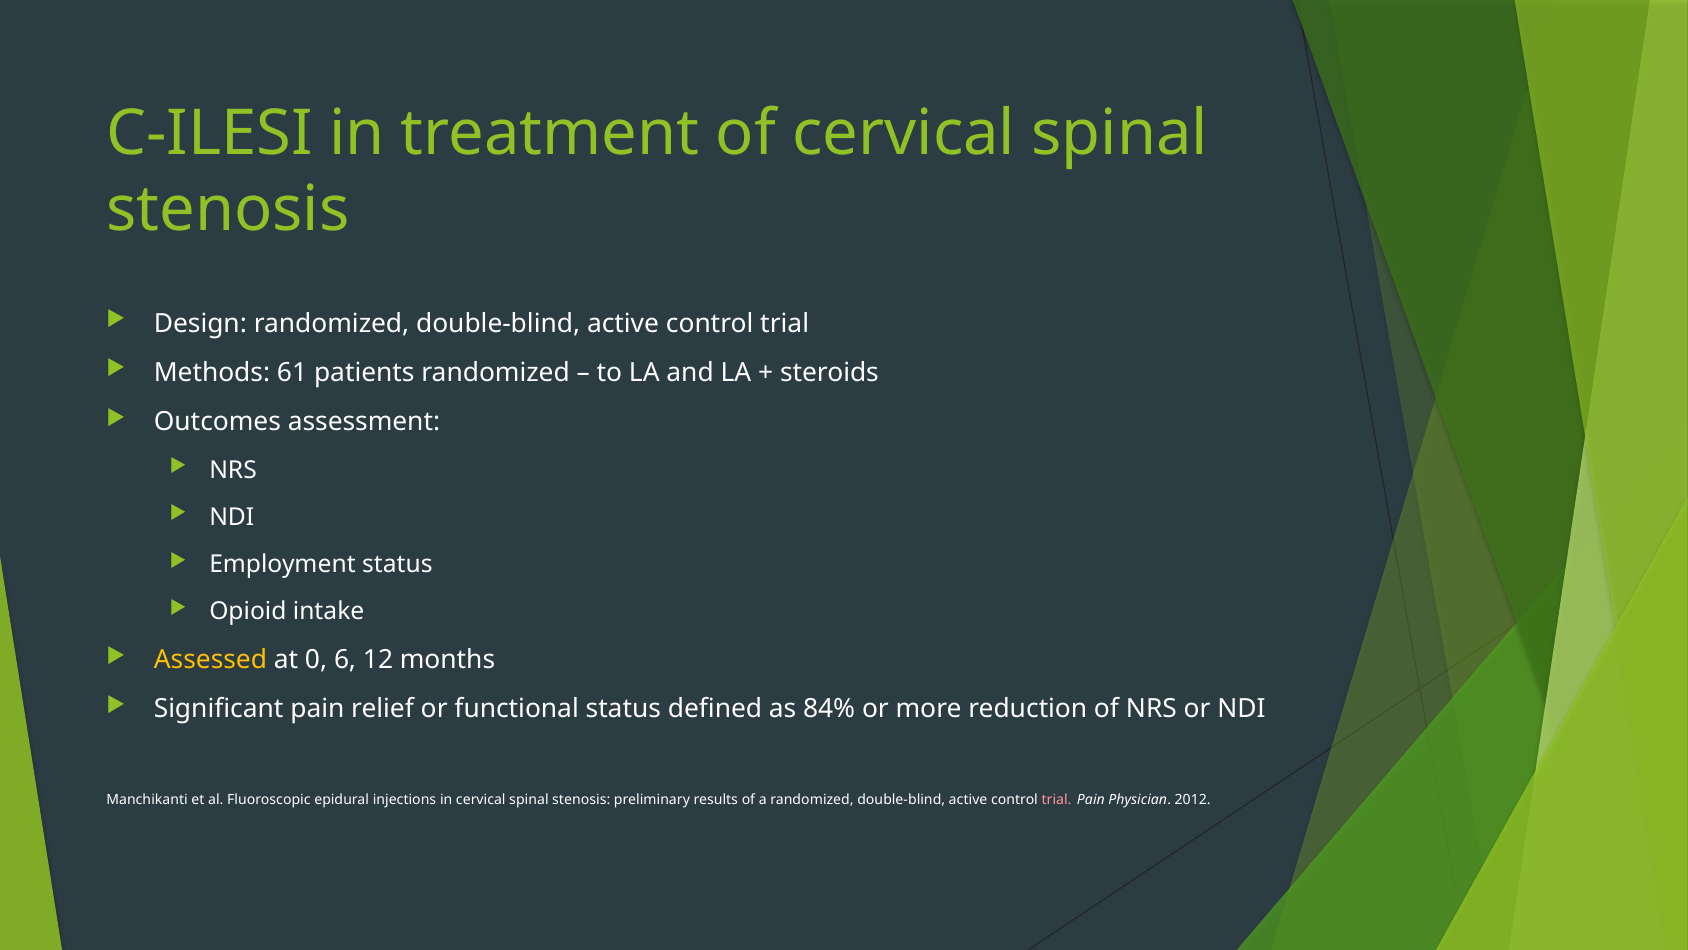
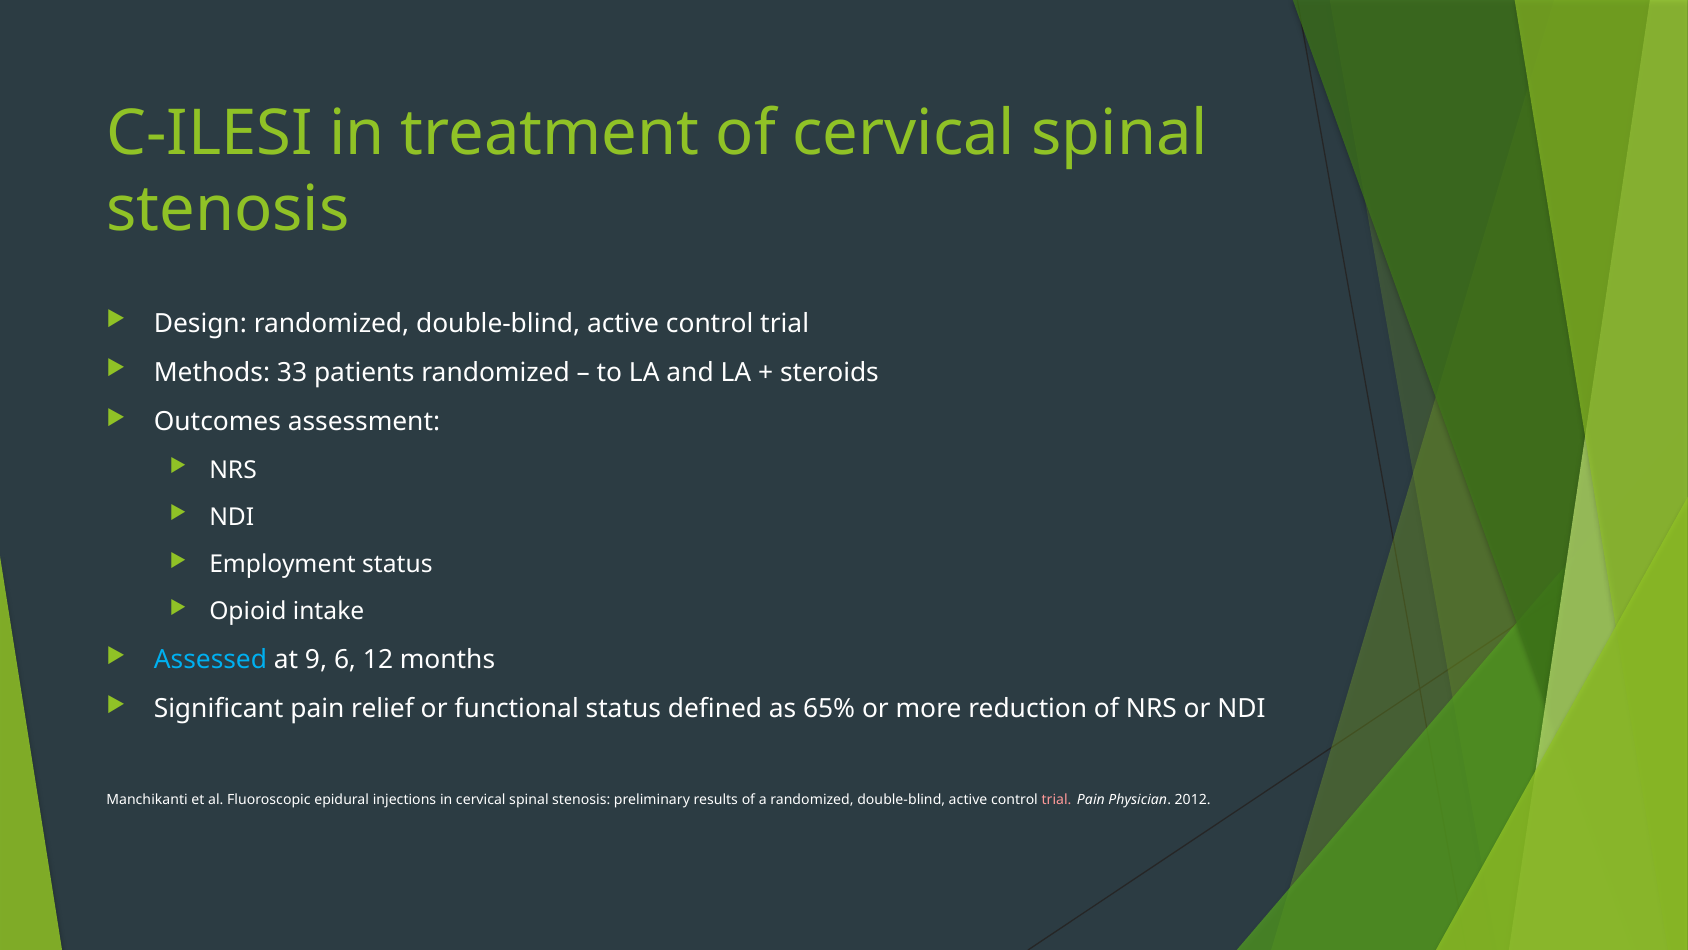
61: 61 -> 33
Assessed colour: yellow -> light blue
0: 0 -> 9
84%: 84% -> 65%
